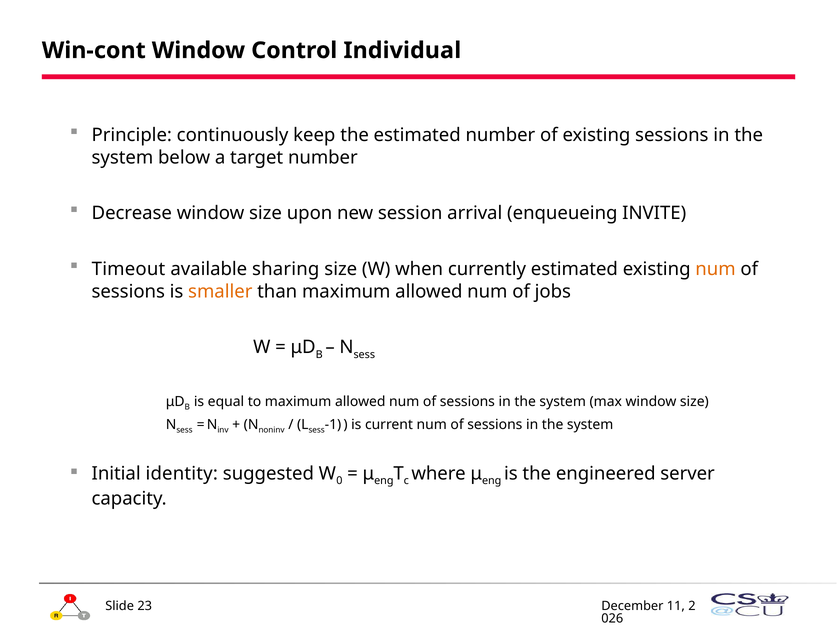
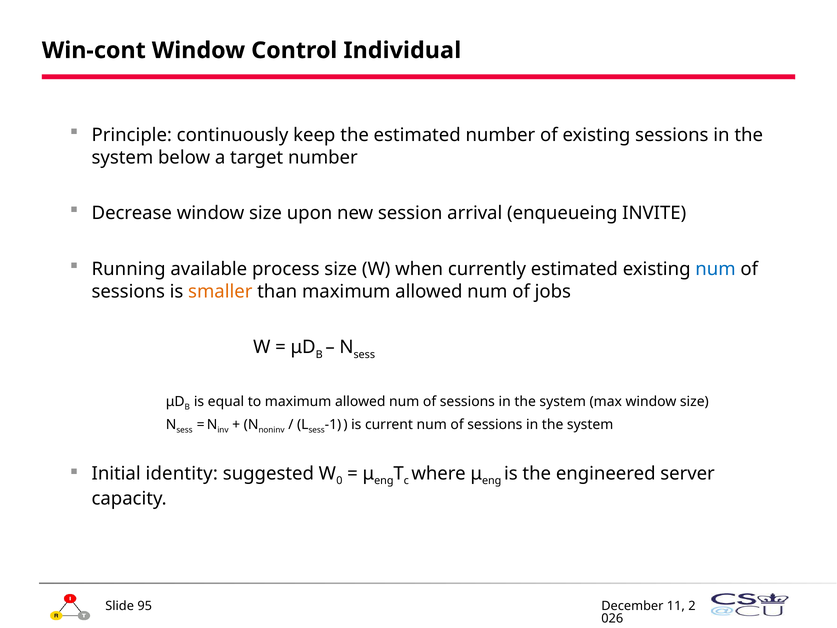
Timeout: Timeout -> Running
sharing: sharing -> process
num at (716, 269) colour: orange -> blue
23: 23 -> 95
